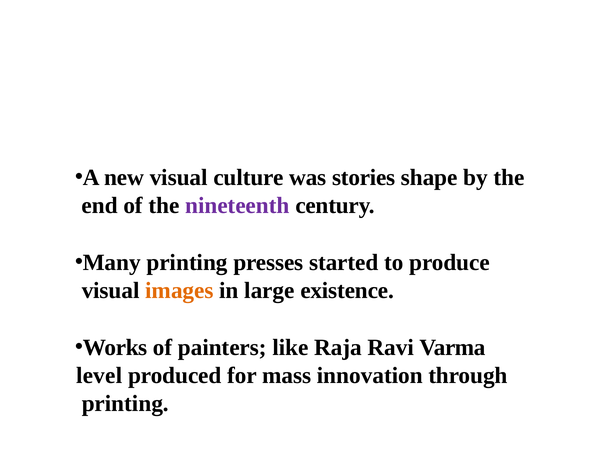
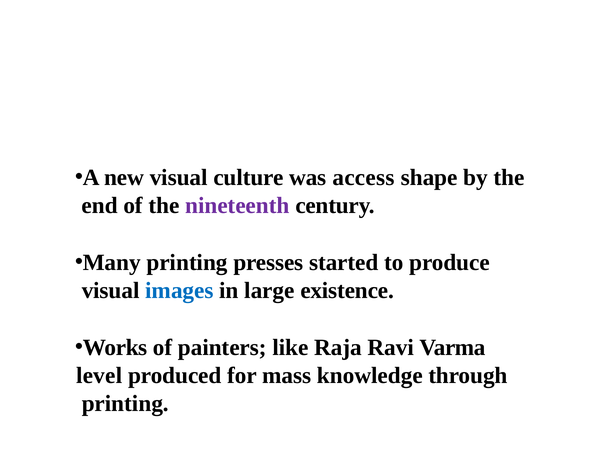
stories: stories -> access
images colour: orange -> blue
innovation: innovation -> knowledge
